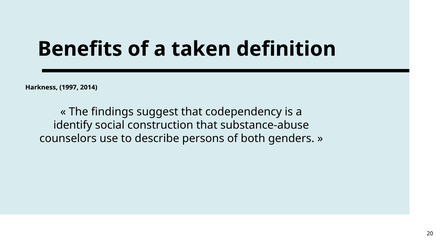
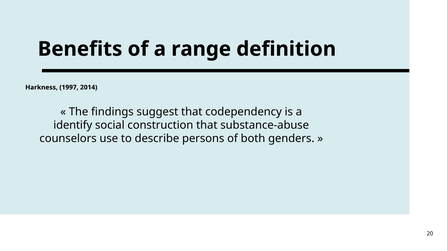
taken: taken -> range
